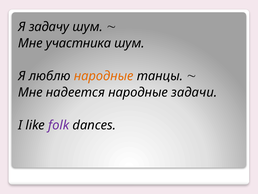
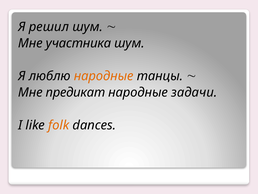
задачу: задачу -> решил
надеется: надеется -> предикат
folk colour: purple -> orange
